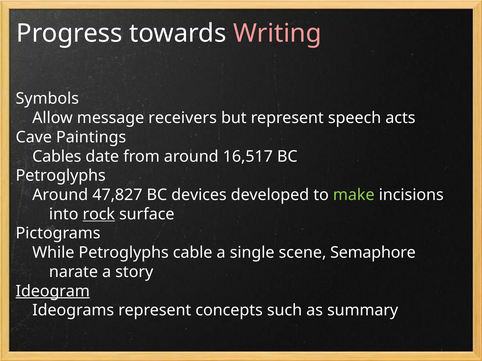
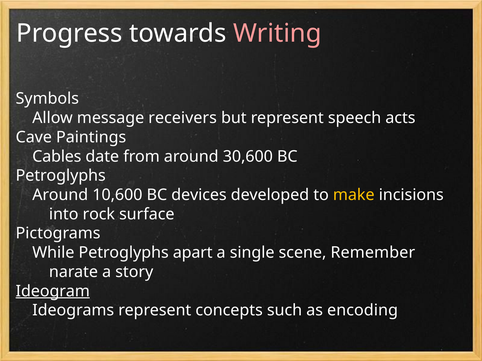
16,517: 16,517 -> 30,600
47,827: 47,827 -> 10,600
make colour: light green -> yellow
rock underline: present -> none
cable: cable -> apart
Semaphore: Semaphore -> Remember
summary: summary -> encoding
